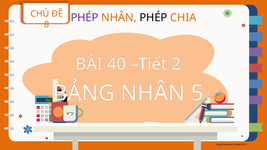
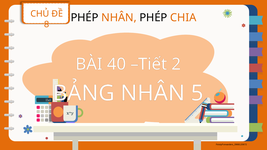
PHÉP at (85, 18) colour: purple -> black
